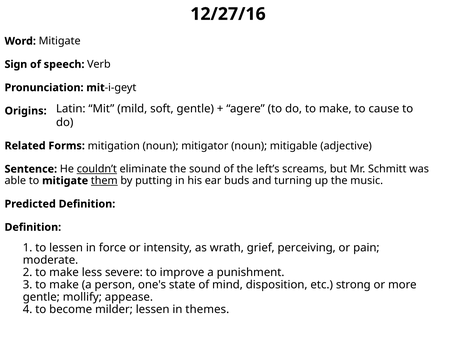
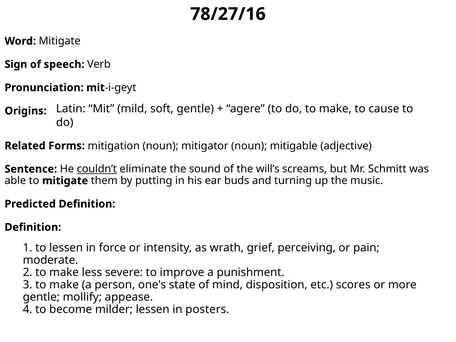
12/27/16: 12/27/16 -> 78/27/16
left’s: left’s -> will’s
them underline: present -> none
strong: strong -> scores
themes: themes -> posters
